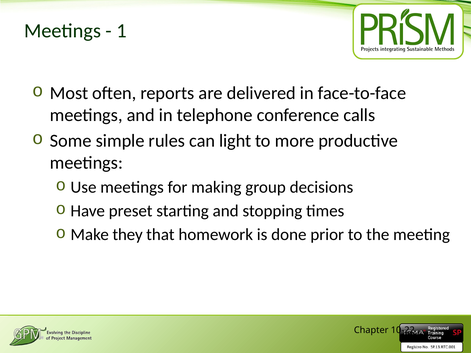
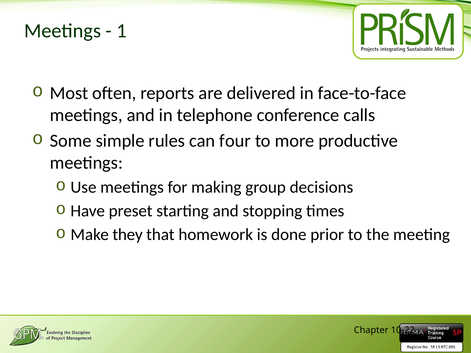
light: light -> four
